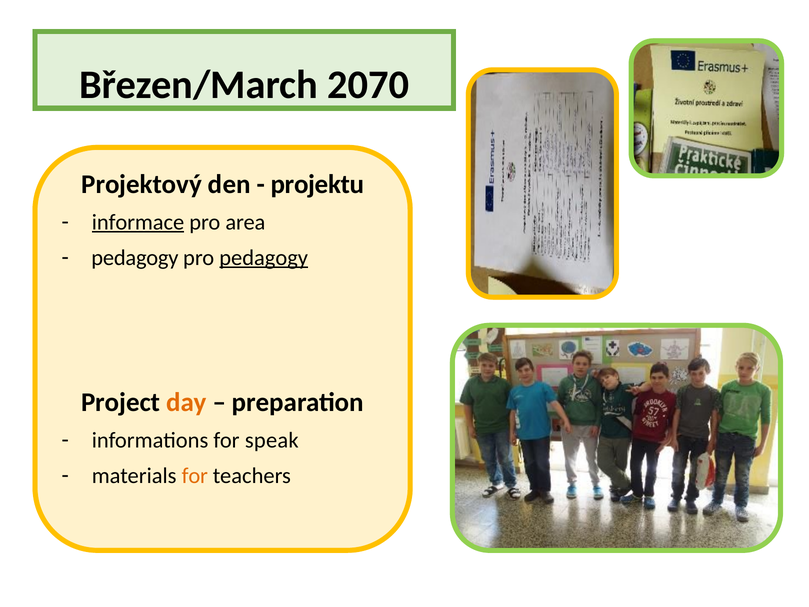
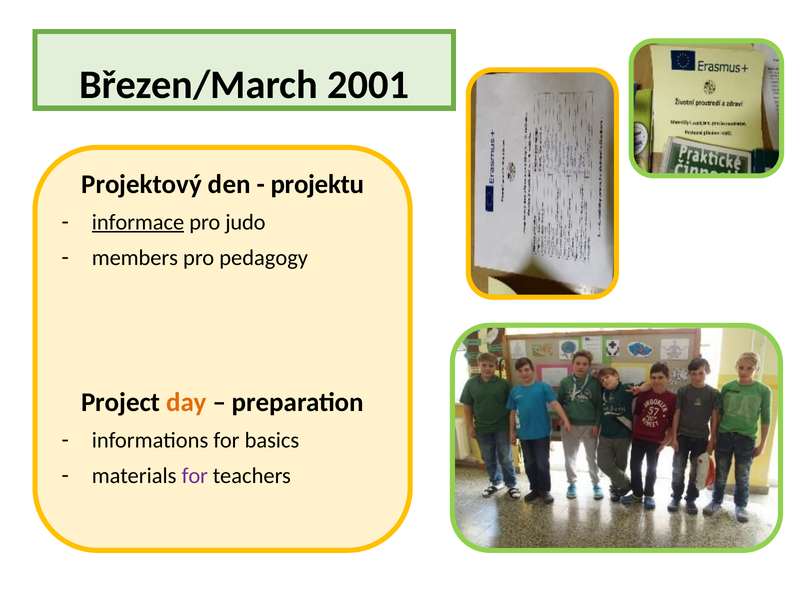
2070: 2070 -> 2001
area: area -> judo
pedagogy at (135, 258): pedagogy -> members
pedagogy at (264, 258) underline: present -> none
speak: speak -> basics
for at (195, 476) colour: orange -> purple
